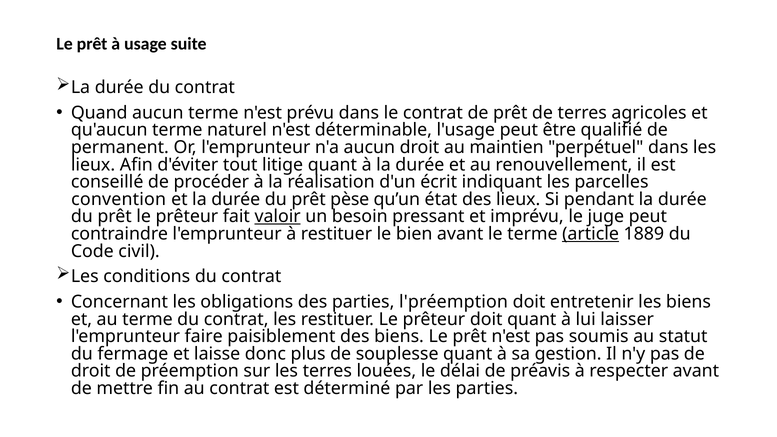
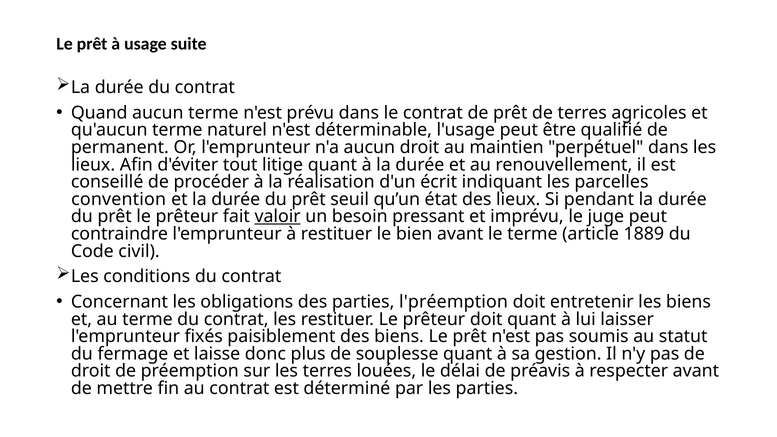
pèse: pèse -> seuil
article underline: present -> none
faire: faire -> fixés
